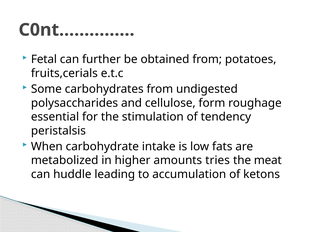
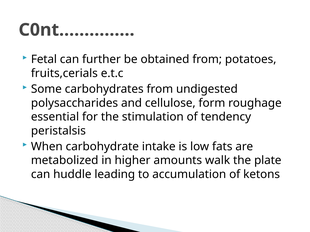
tries: tries -> walk
meat: meat -> plate
